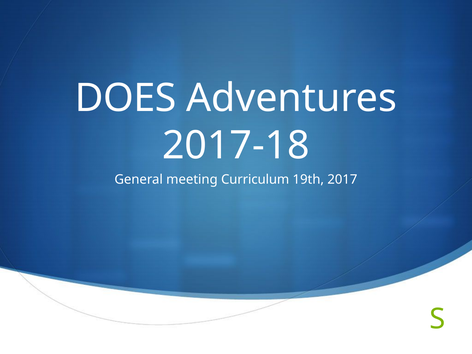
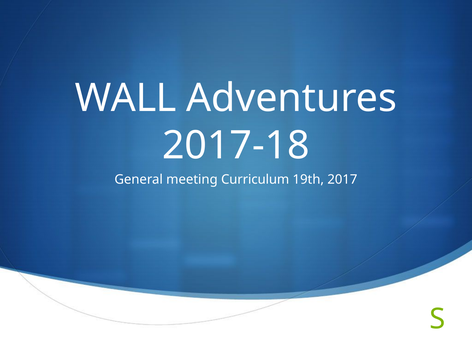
DOES: DOES -> WALL
